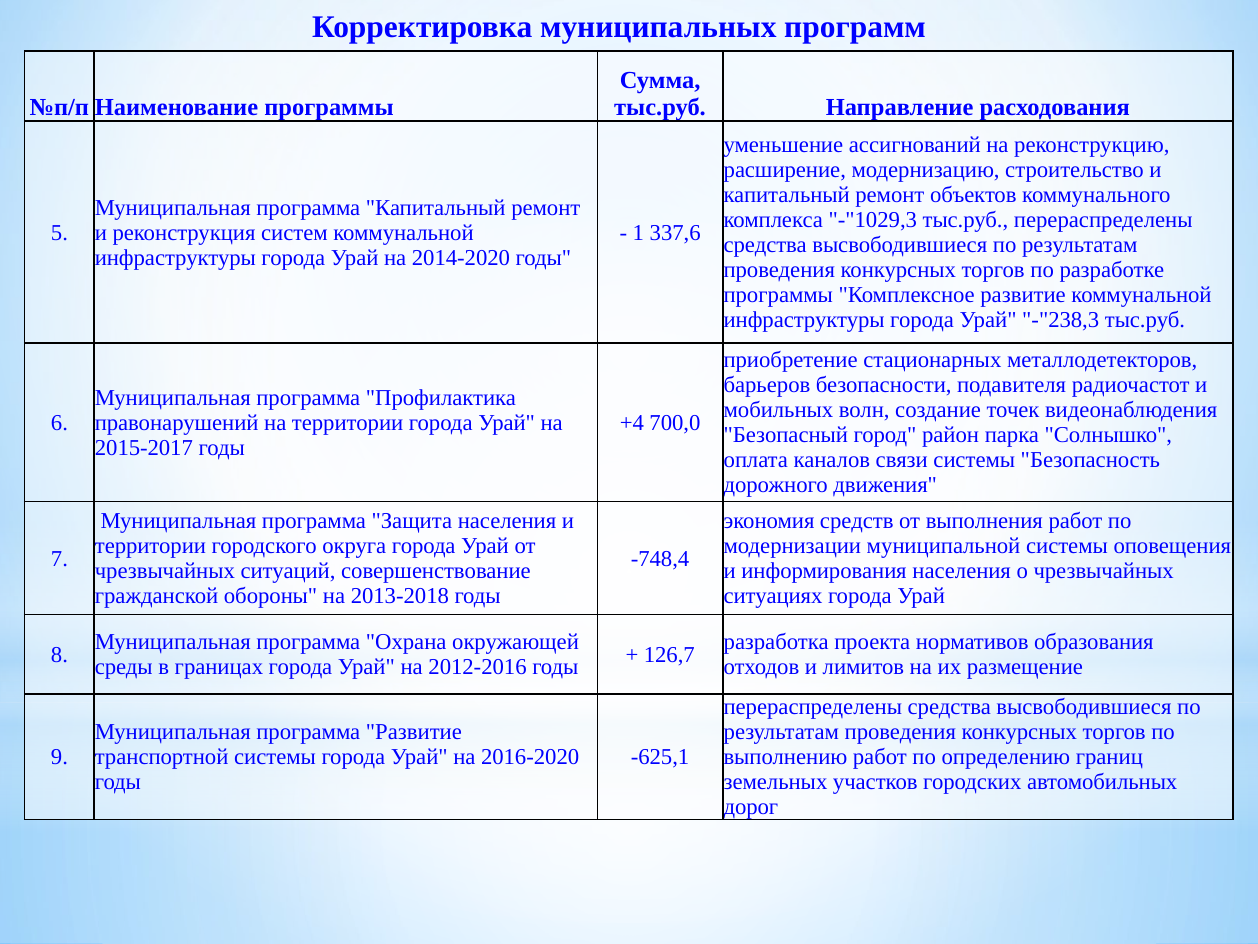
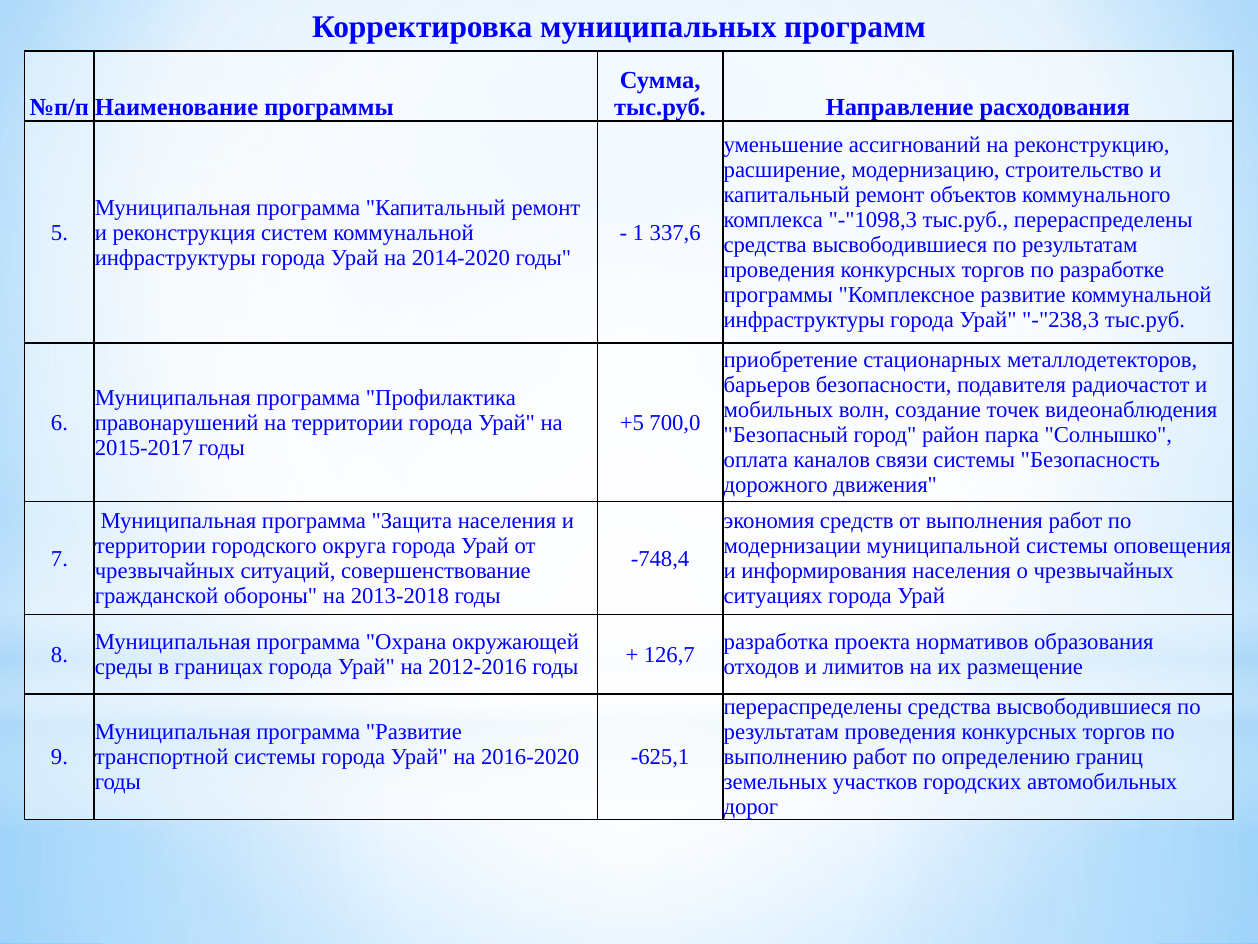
-"1029,3: -"1029,3 -> -"1098,3
+4: +4 -> +5
